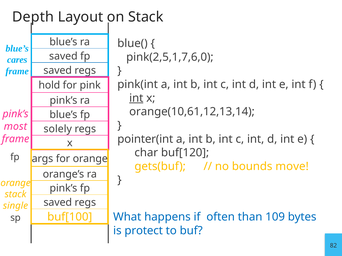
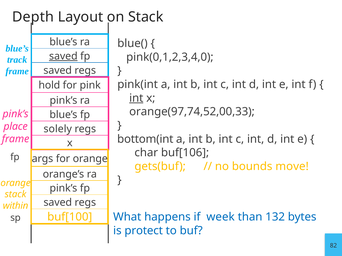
saved at (63, 56) underline: none -> present
pink(2,5,1,7,6,0: pink(2,5,1,7,6,0 -> pink(0,1,2,3,4,0
cares: cares -> track
orange(10,61,12,13,14: orange(10,61,12,13,14 -> orange(97,74,52,00,33
most: most -> place
pointer(int: pointer(int -> bottom(int
buf[120: buf[120 -> buf[106
single: single -> within
often: often -> week
109: 109 -> 132
